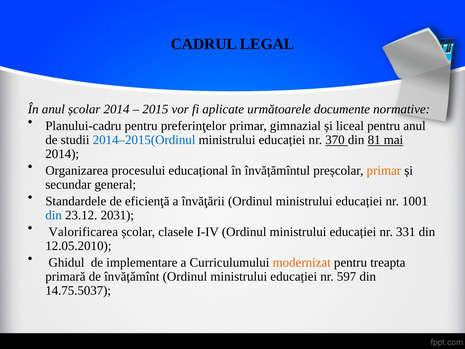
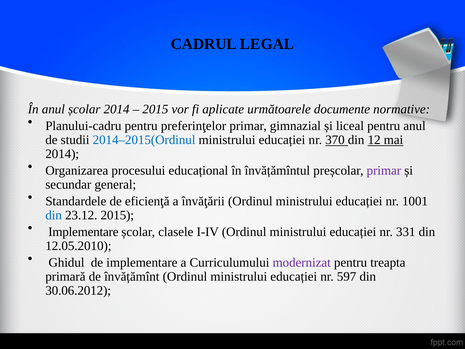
81: 81 -> 12
primar at (384, 170) colour: orange -> purple
23.12 2031: 2031 -> 2015
Valorificarea at (83, 232): Valorificarea -> Implementare
modernizat colour: orange -> purple
14.75.5037: 14.75.5037 -> 30.06.2012
